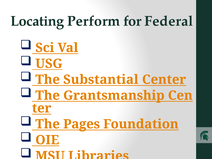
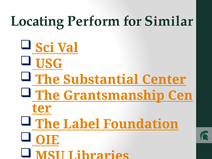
Federal: Federal -> Similar
Pages: Pages -> Label
